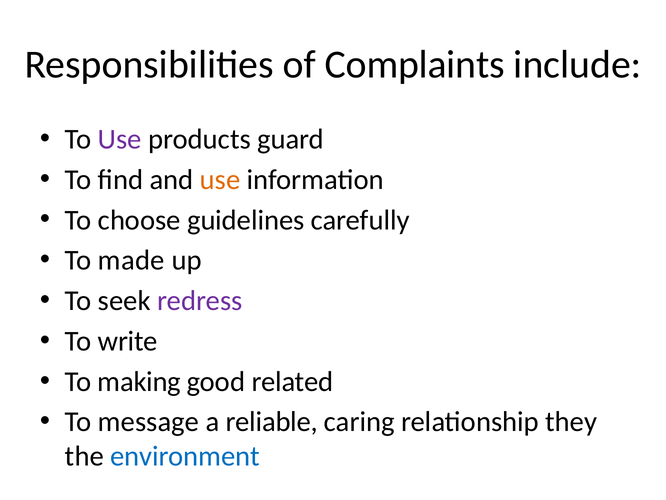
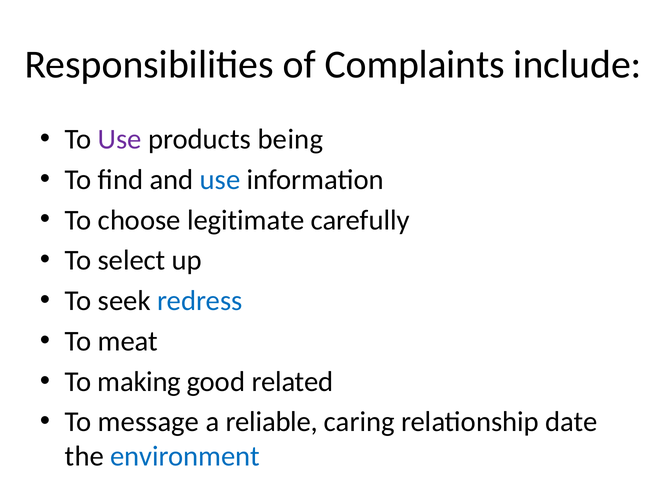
guard: guard -> being
use at (220, 179) colour: orange -> blue
guidelines: guidelines -> legitimate
made: made -> select
redress colour: purple -> blue
write: write -> meat
they: they -> date
